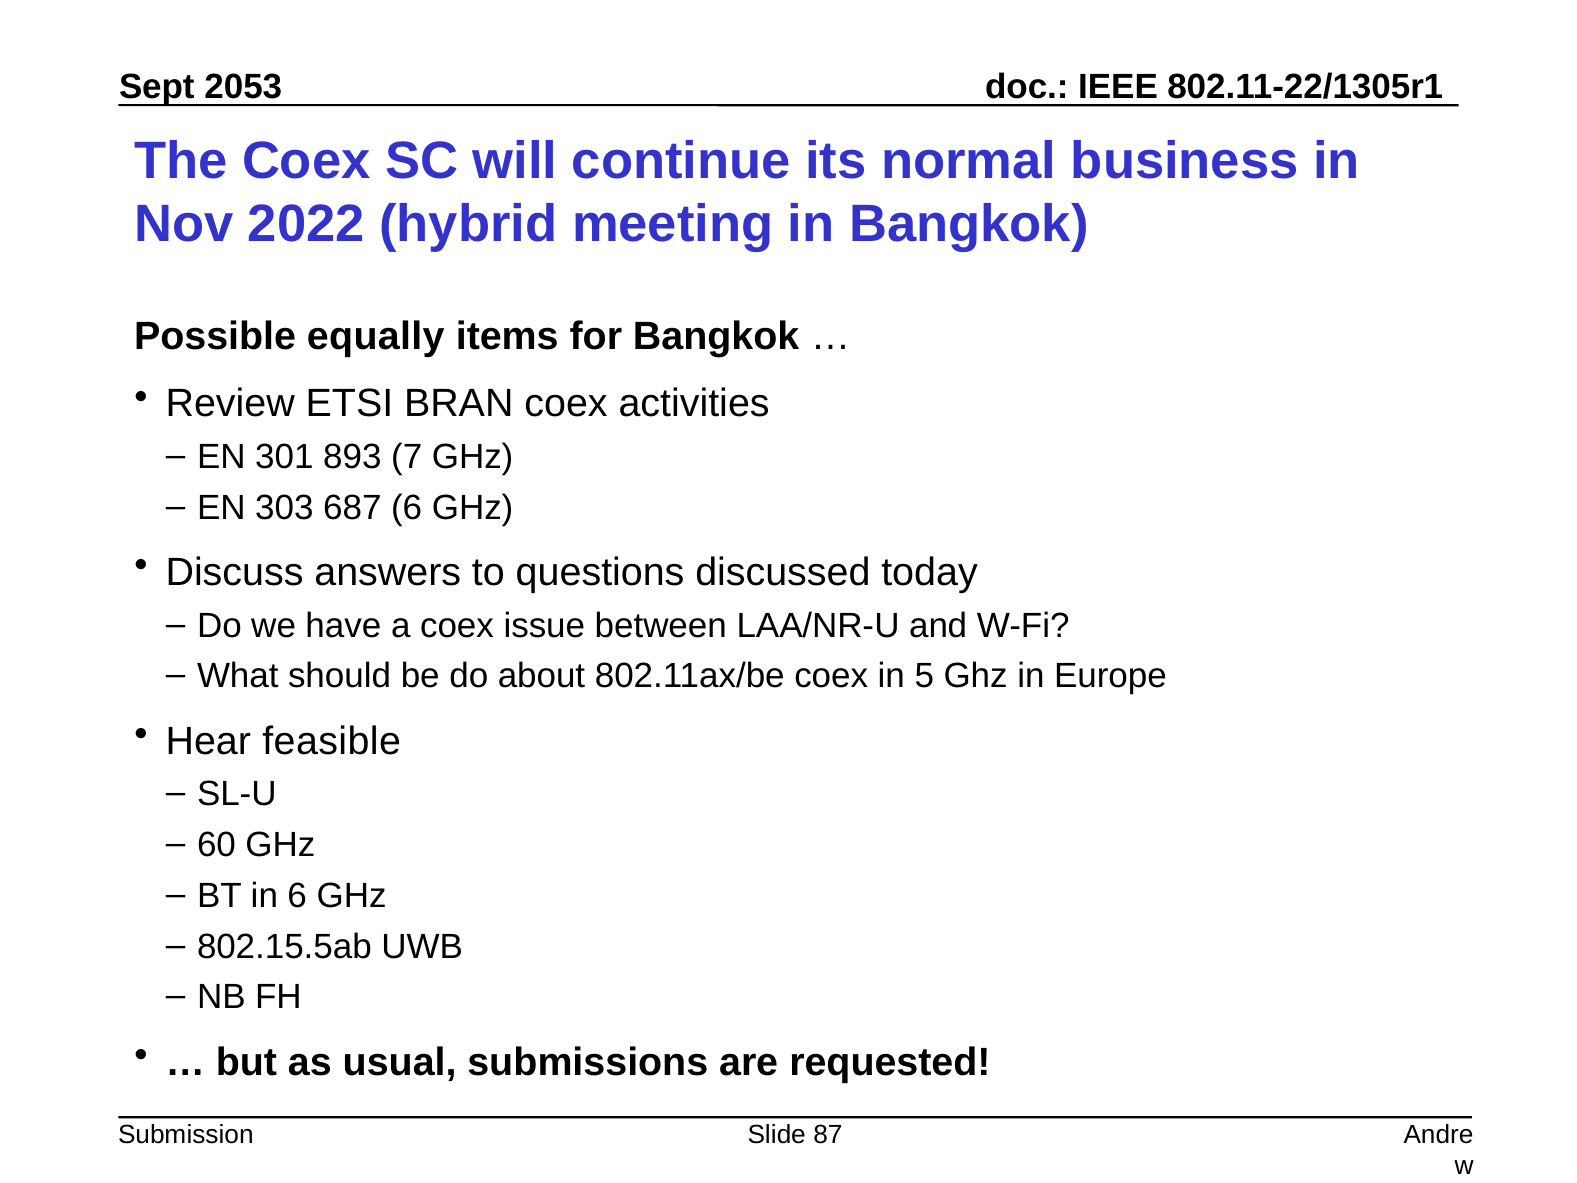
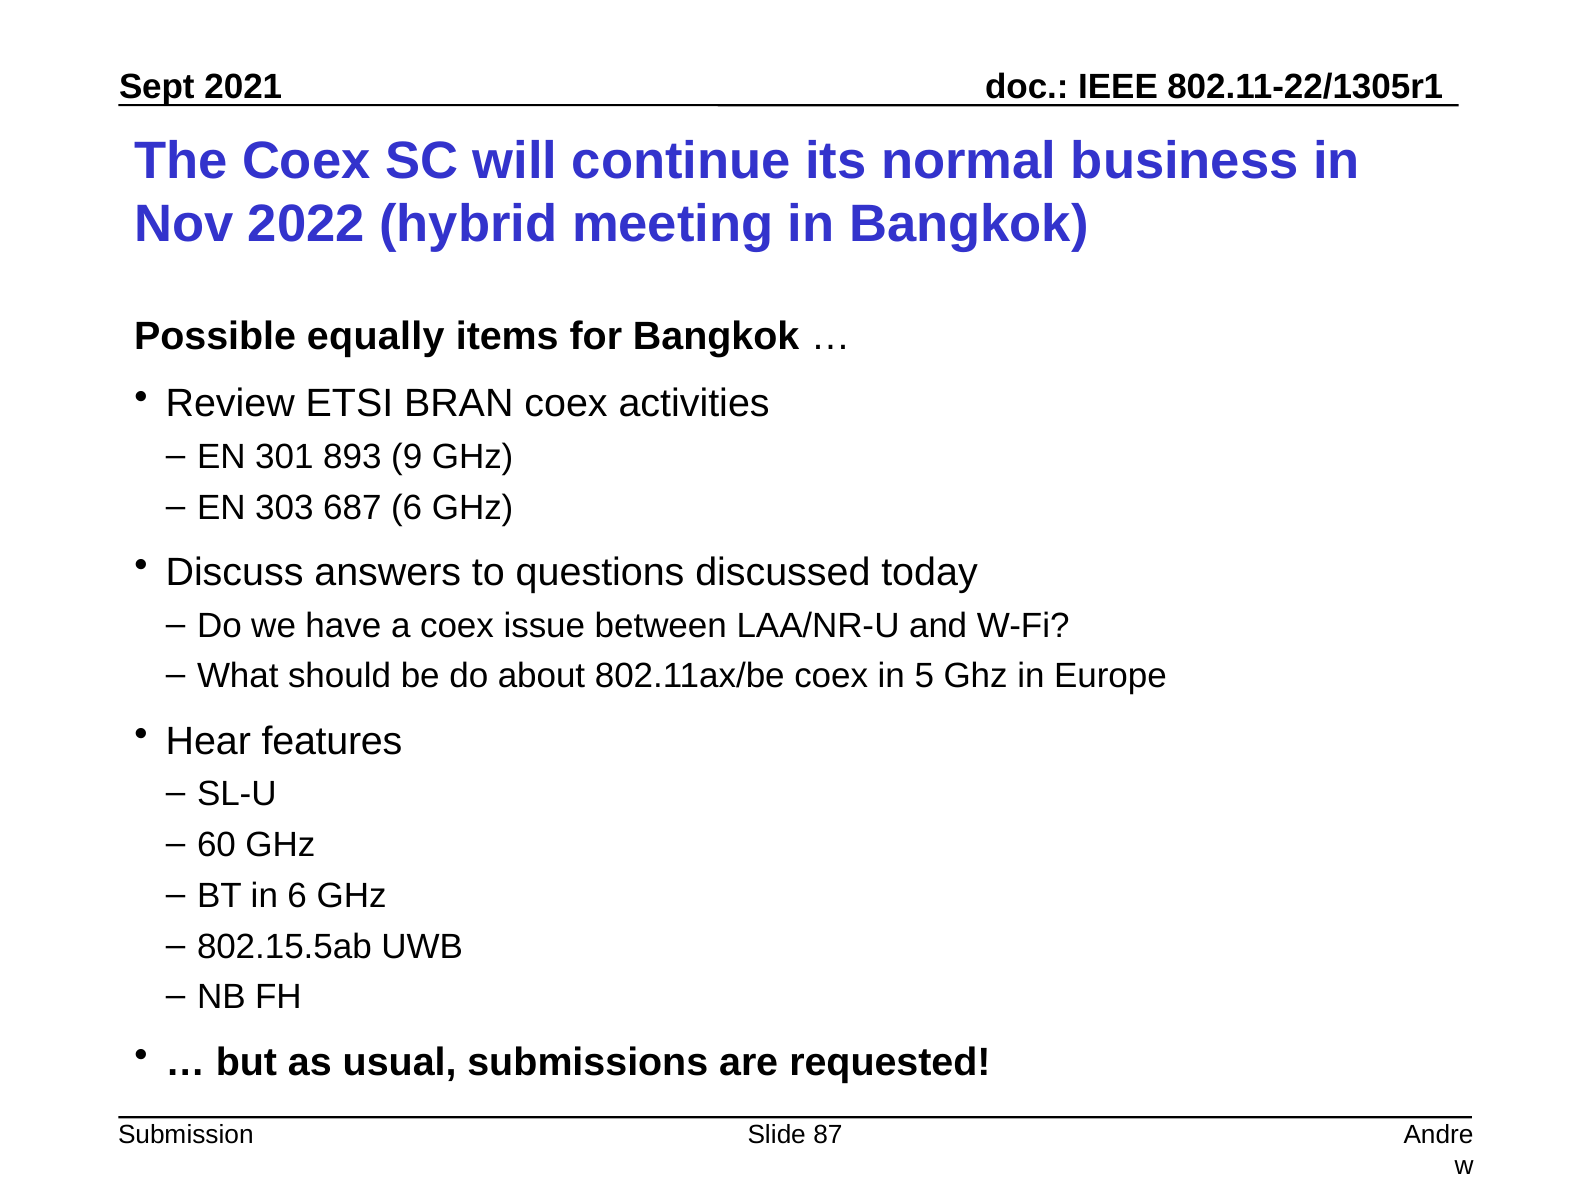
2053: 2053 -> 2021
7: 7 -> 9
feasible: feasible -> features
